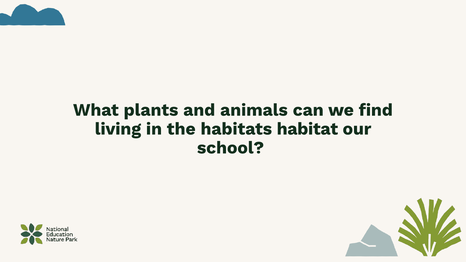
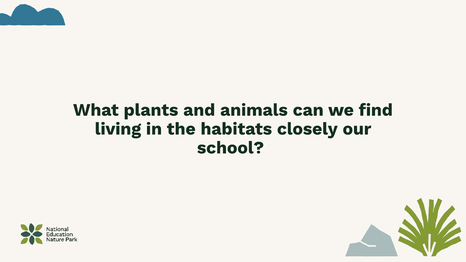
habitat: habitat -> closely
